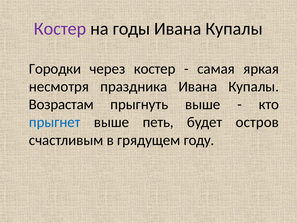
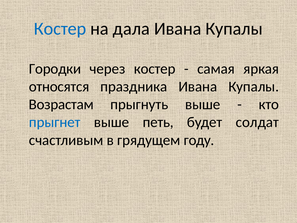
Костер at (60, 29) colour: purple -> blue
годы: годы -> дала
несмотря: несмотря -> относятся
остров: остров -> солдат
